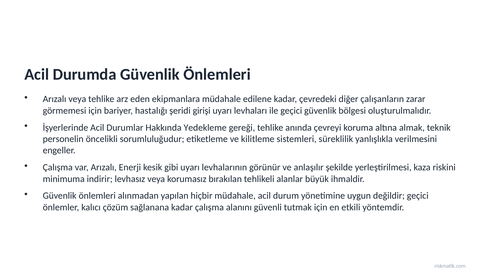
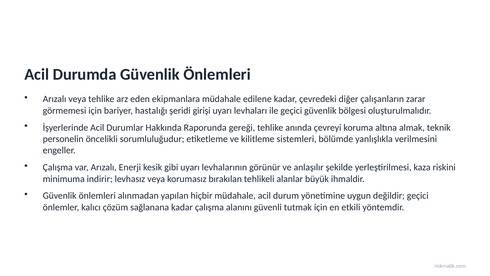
Yedekleme: Yedekleme -> Raporunda
süreklilik: süreklilik -> bölümde
